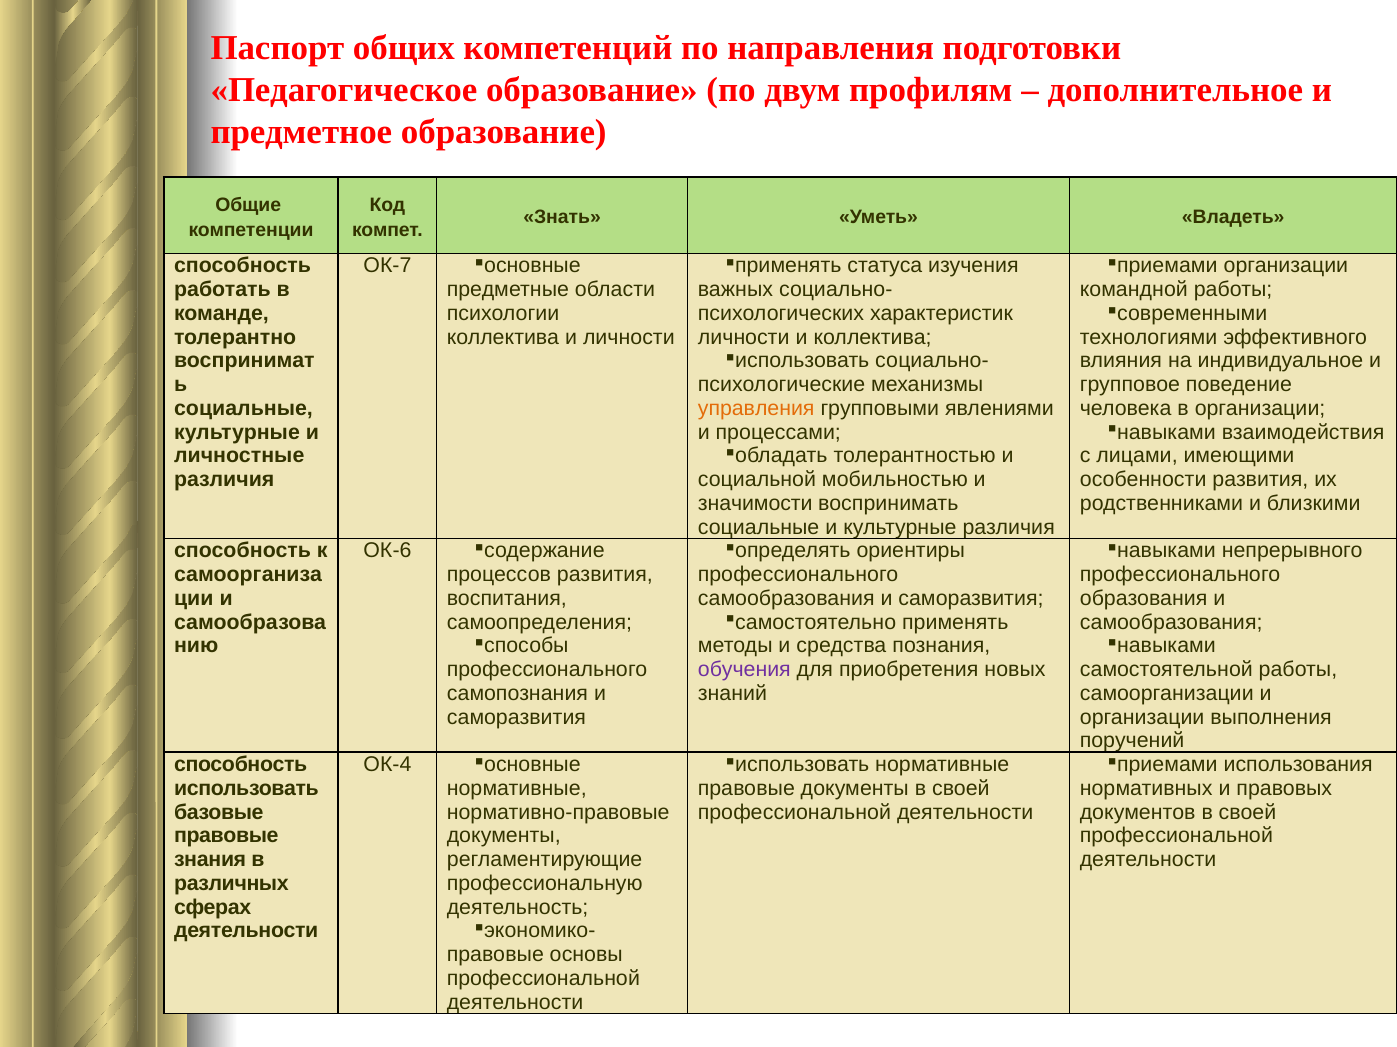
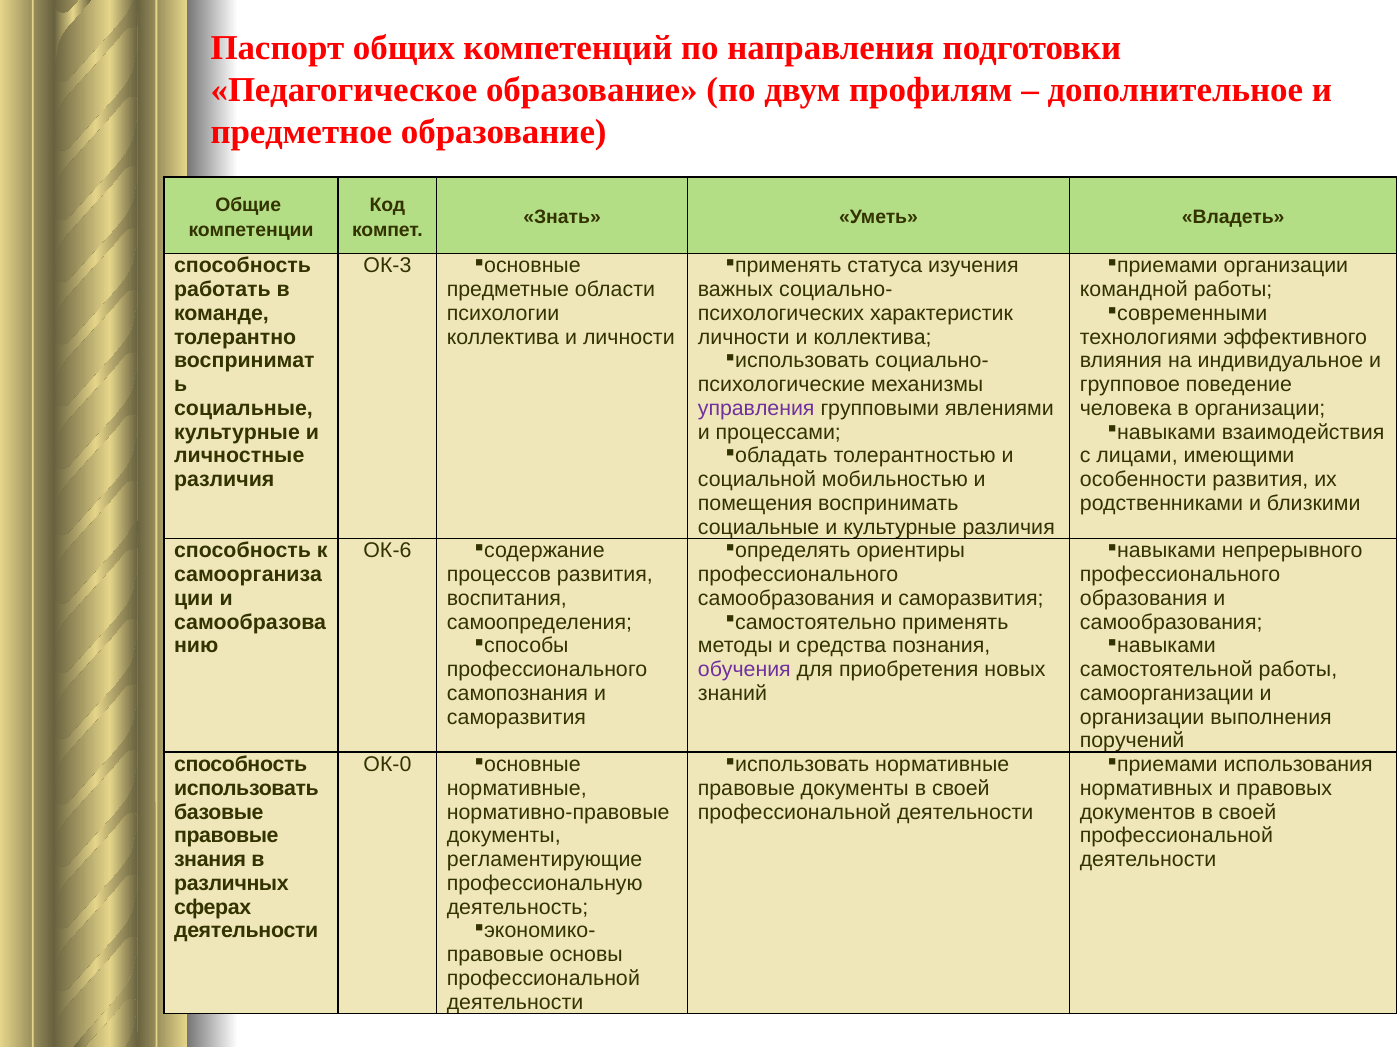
ОК-7: ОК-7 -> ОК-3
управления colour: orange -> purple
значимости: значимости -> помещения
ОК-4: ОК-4 -> ОК-0
